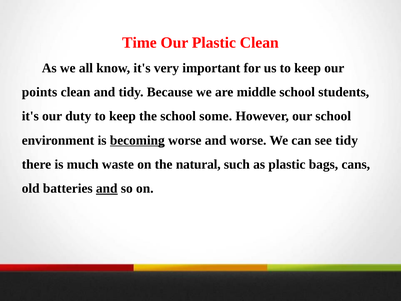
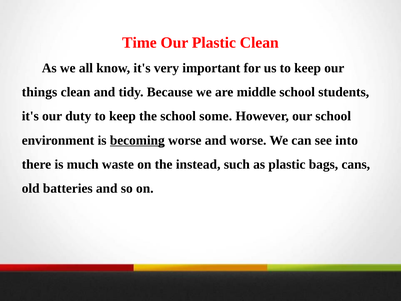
points: points -> things
see tidy: tidy -> into
natural: natural -> instead
and at (107, 188) underline: present -> none
